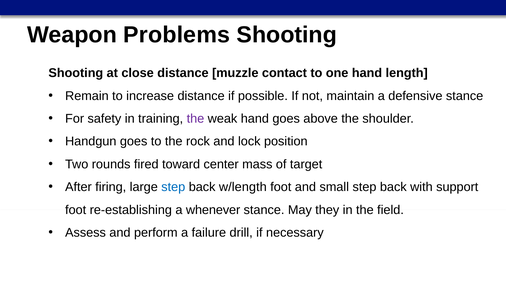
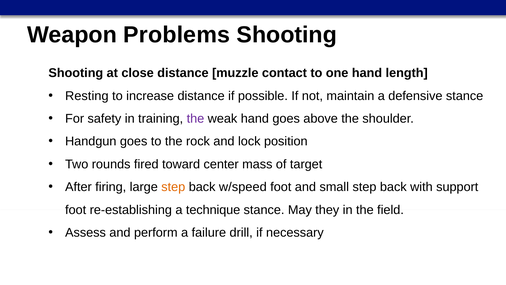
Remain: Remain -> Resting
step at (173, 187) colour: blue -> orange
w/length: w/length -> w/speed
whenever: whenever -> technique
